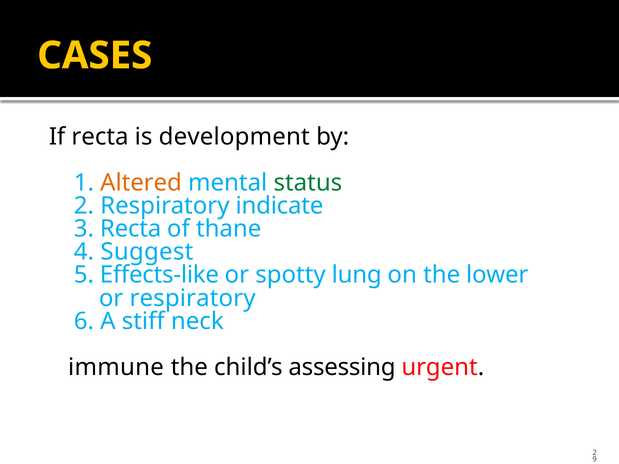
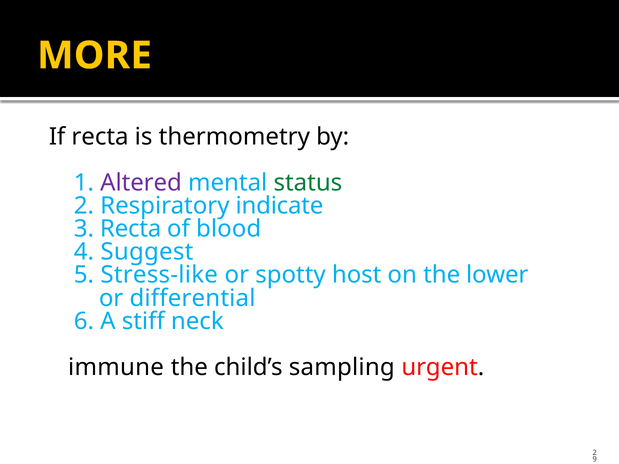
CASES: CASES -> MORE
development: development -> thermometry
Altered colour: orange -> purple
thane: thane -> blood
Effects-like: Effects-like -> Stress-like
lung: lung -> host
or respiratory: respiratory -> differential
assessing: assessing -> sampling
